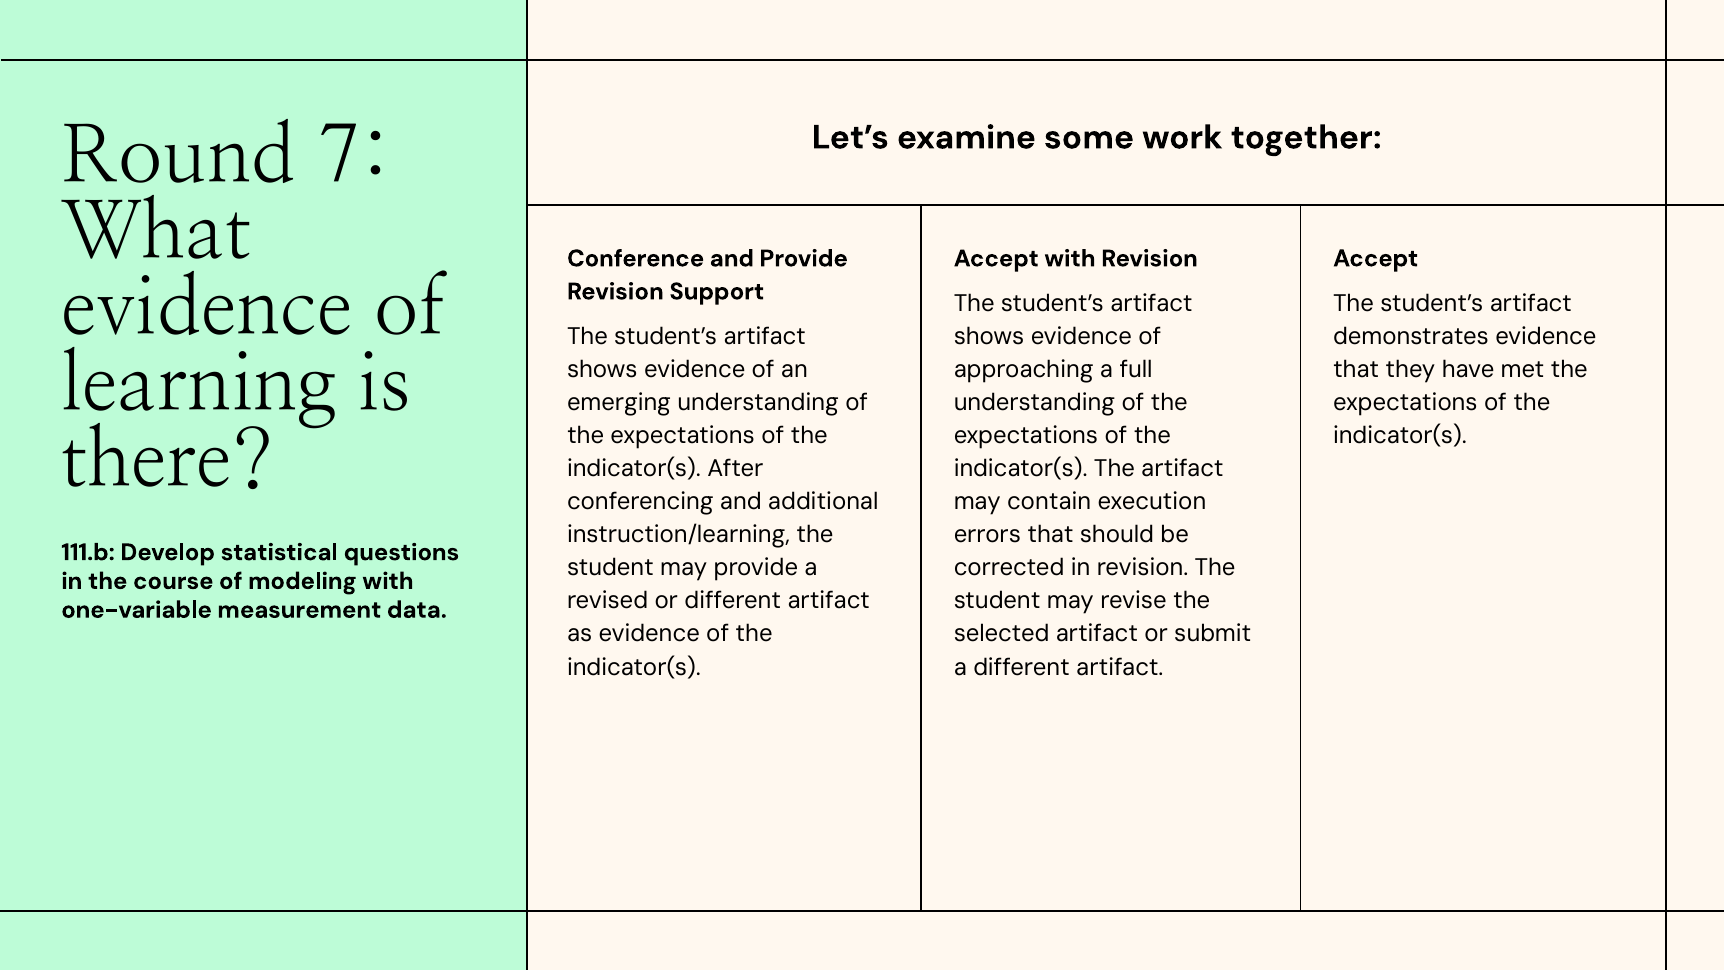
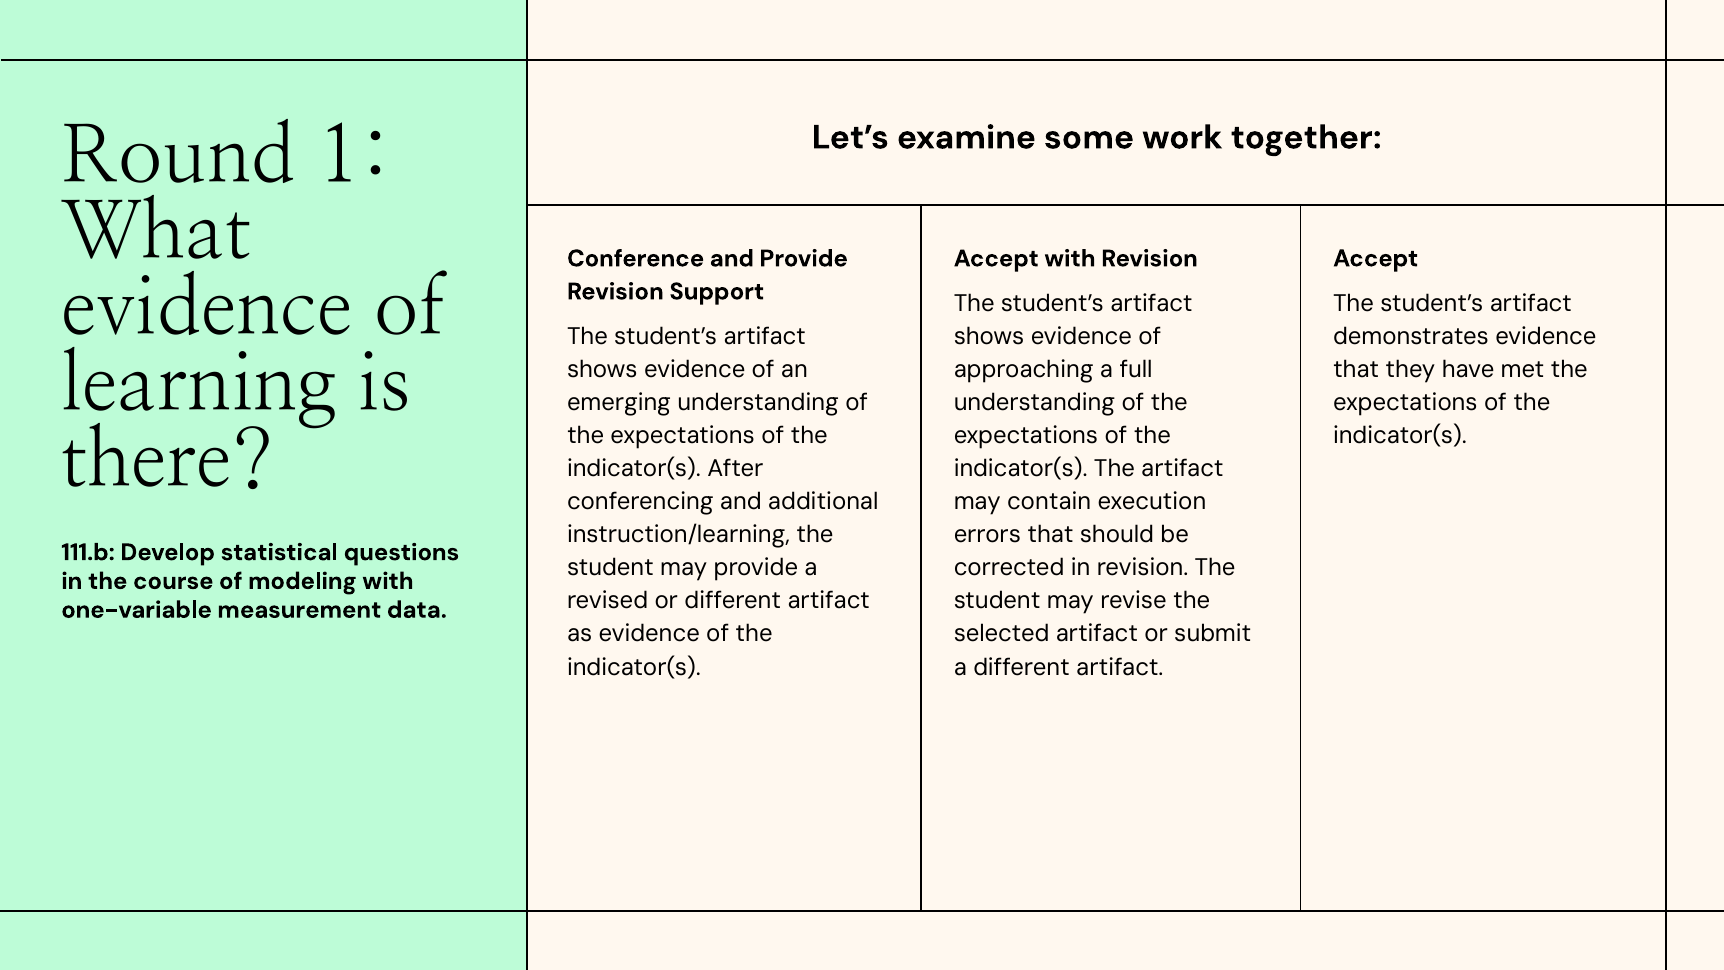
7: 7 -> 1
